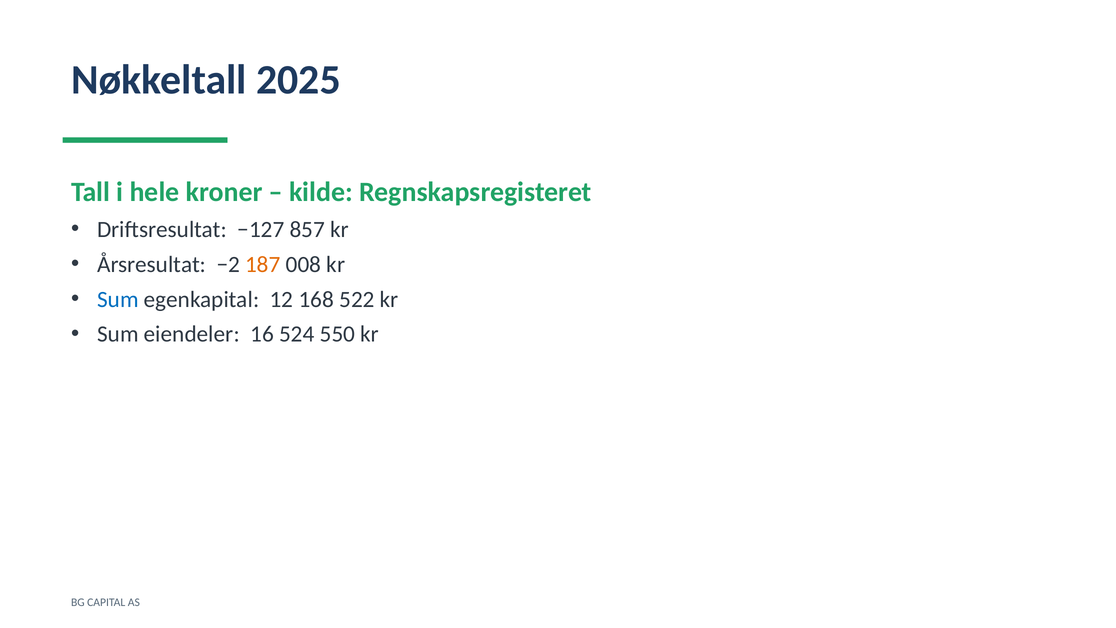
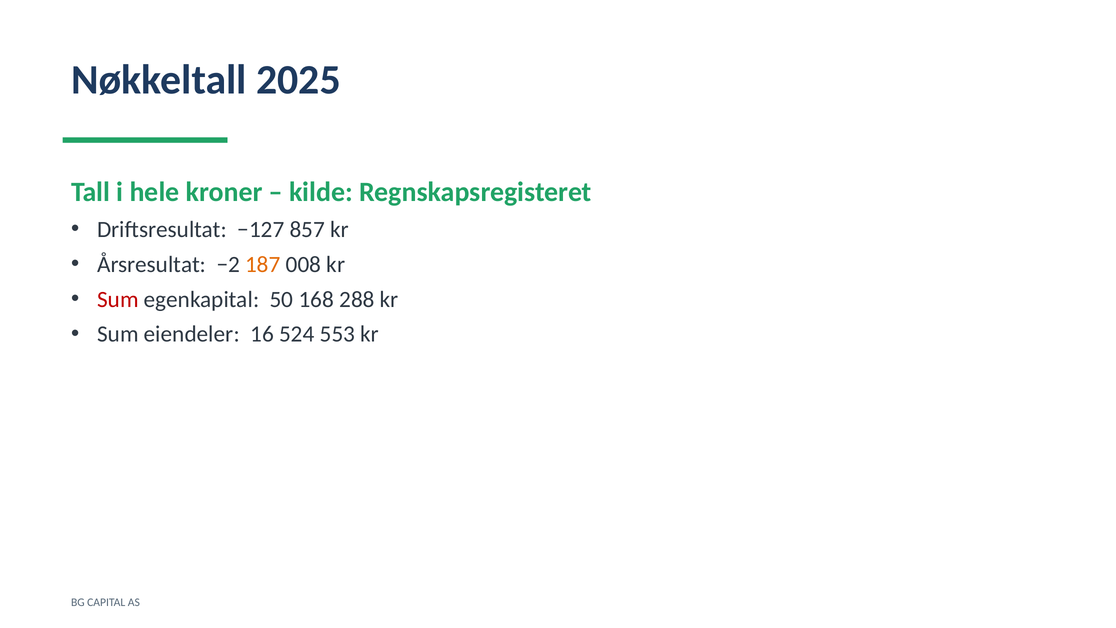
Sum at (118, 299) colour: blue -> red
12: 12 -> 50
522: 522 -> 288
550: 550 -> 553
